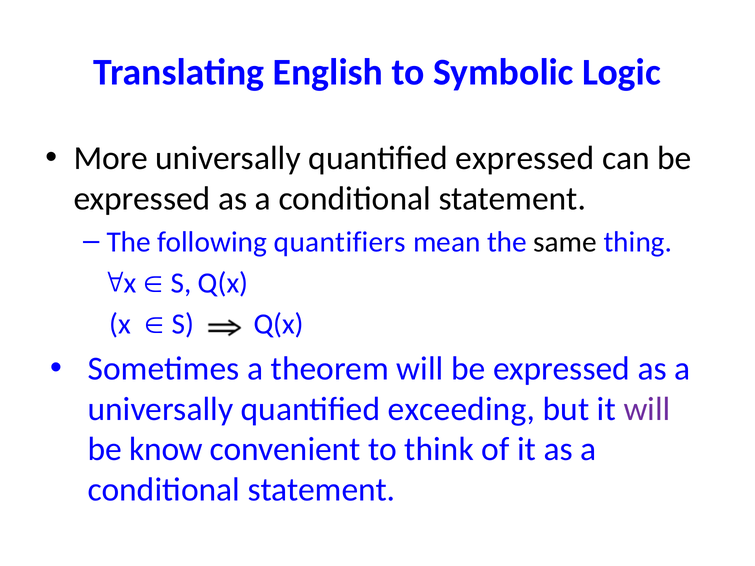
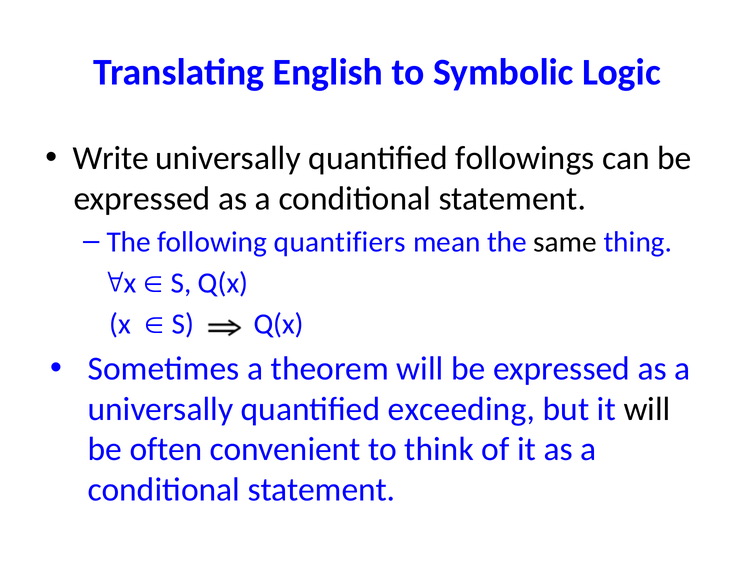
More: More -> Write
quantified expressed: expressed -> followings
will at (647, 409) colour: purple -> black
know: know -> often
